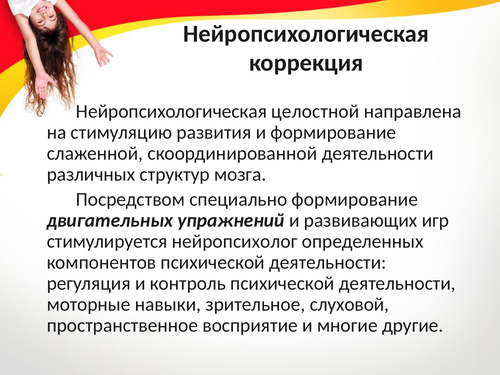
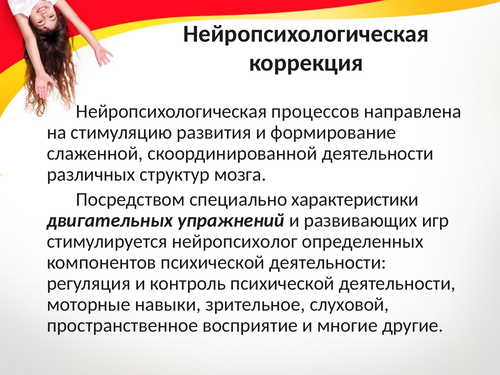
целостной: целостной -> процессов
специально формирование: формирование -> характеристики
